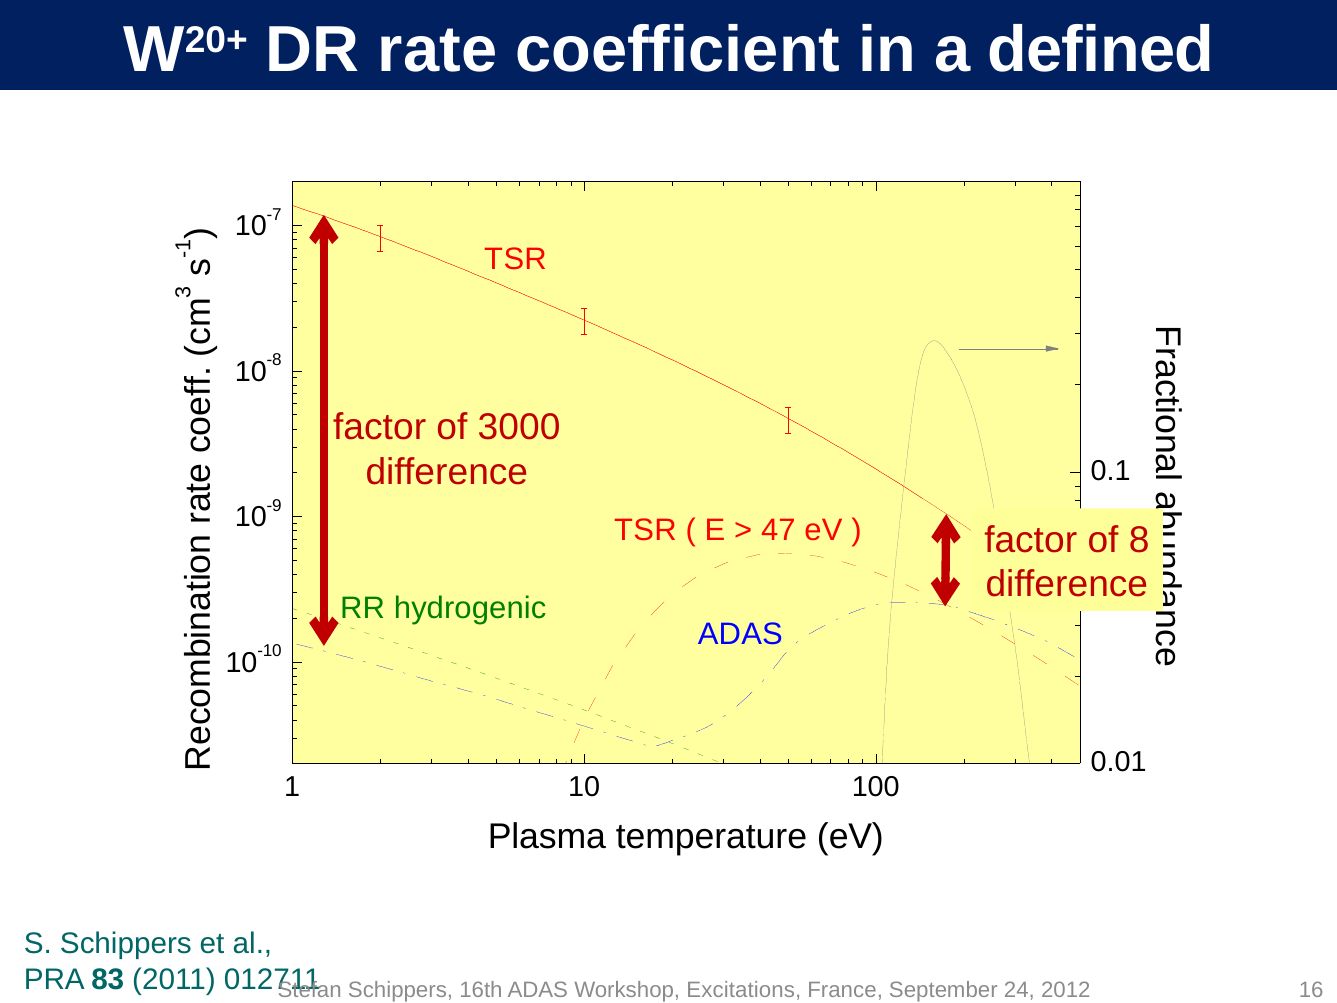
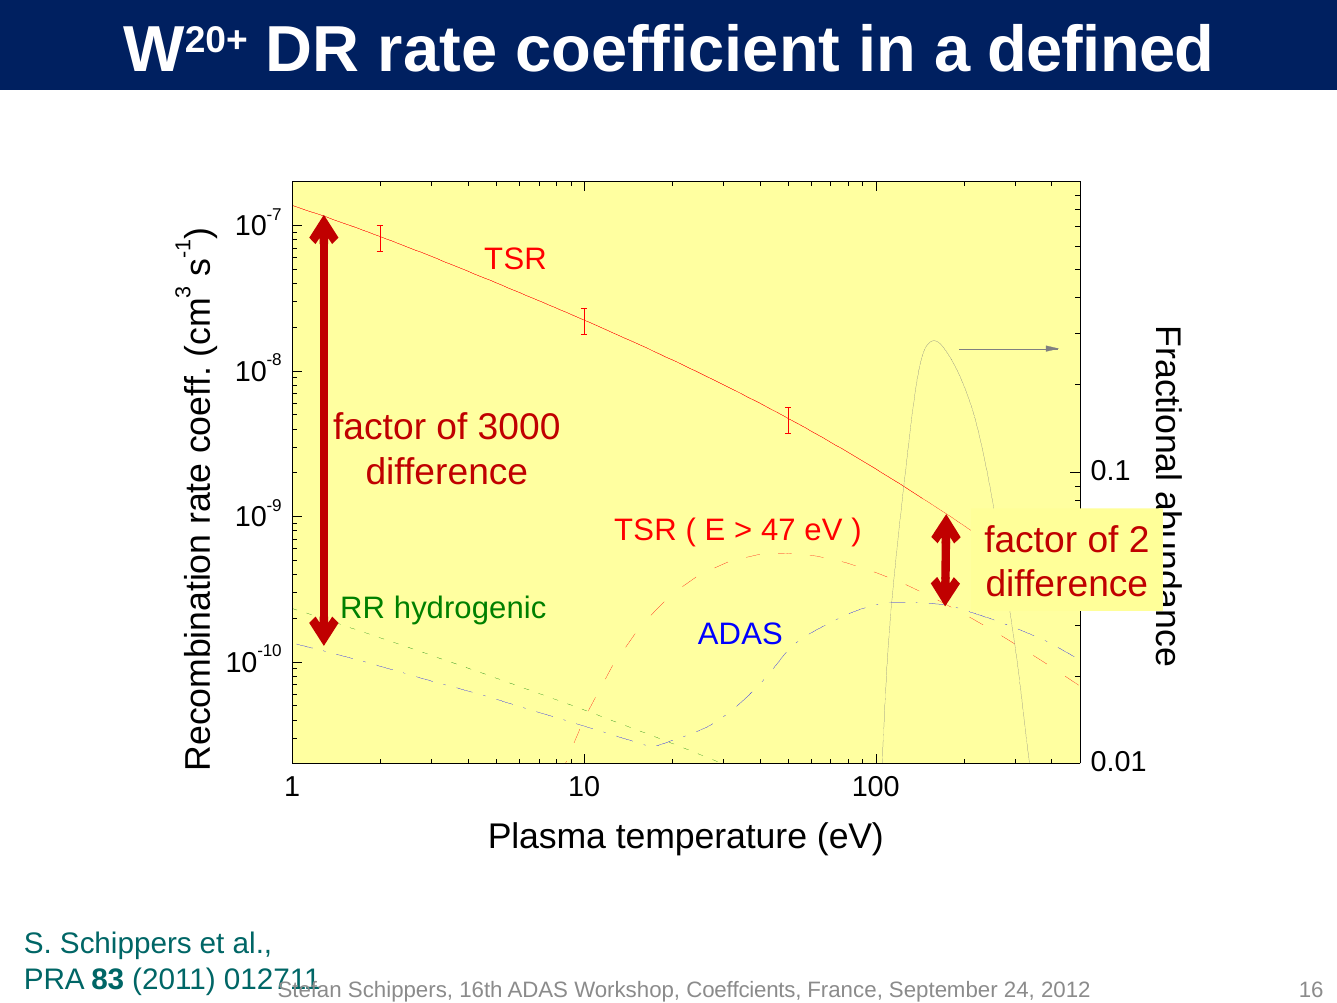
8: 8 -> 2
Excitations: Excitations -> Coeffcients
